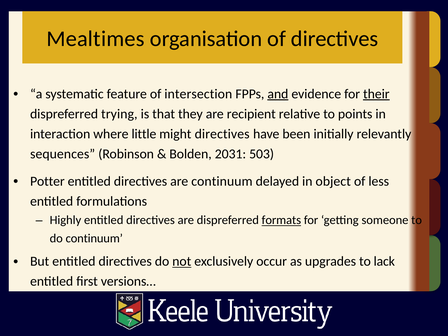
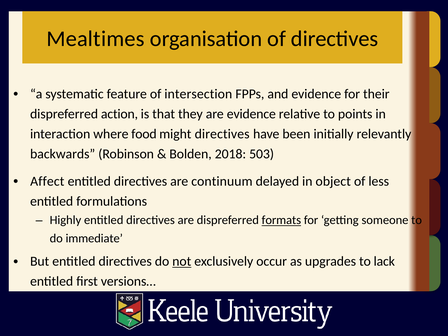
and underline: present -> none
their underline: present -> none
trying: trying -> action
are recipient: recipient -> evidence
little: little -> food
sequences: sequences -> backwards
2031: 2031 -> 2018
Potter: Potter -> Affect
do continuum: continuum -> immediate
